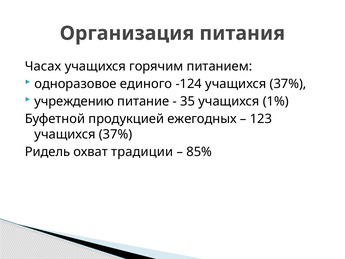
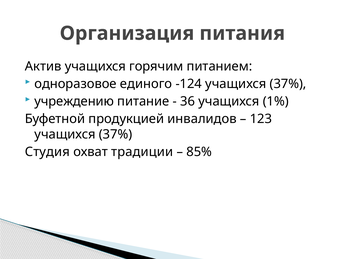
Часах: Часах -> Актив
35: 35 -> 36
ежегодных: ежегодных -> инвалидов
Ридель: Ридель -> Студия
